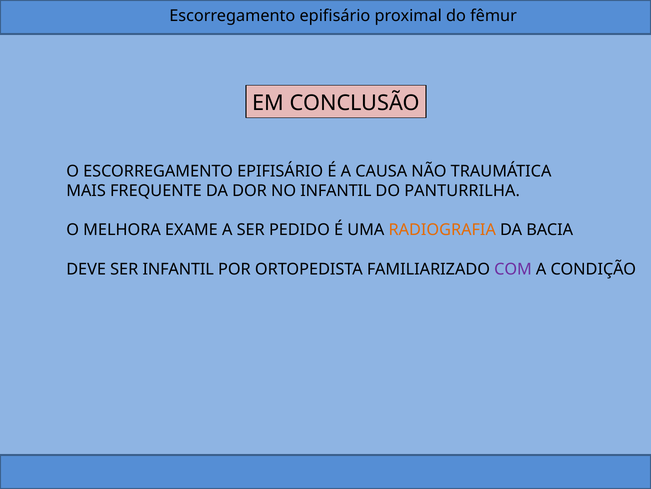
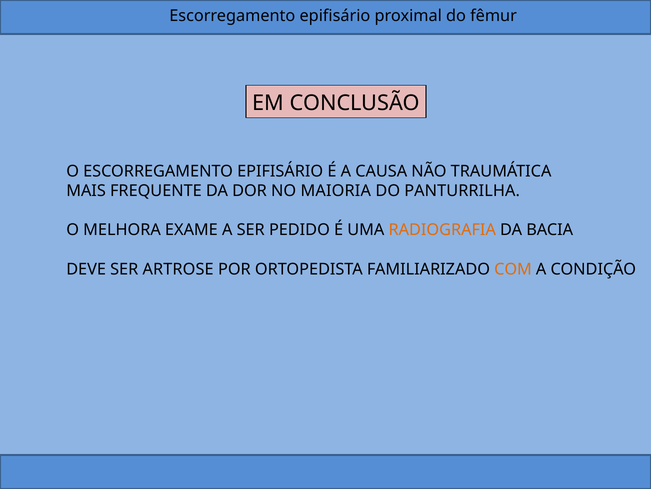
NO INFANTIL: INFANTIL -> MAIORIA
SER INFANTIL: INFANTIL -> ARTROSE
COM colour: purple -> orange
